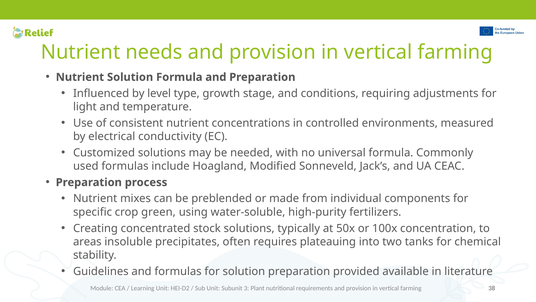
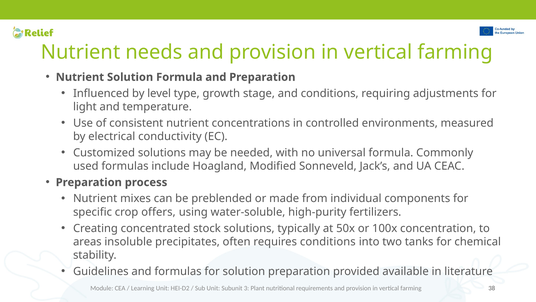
green: green -> offers
requires plateauing: plateauing -> conditions
